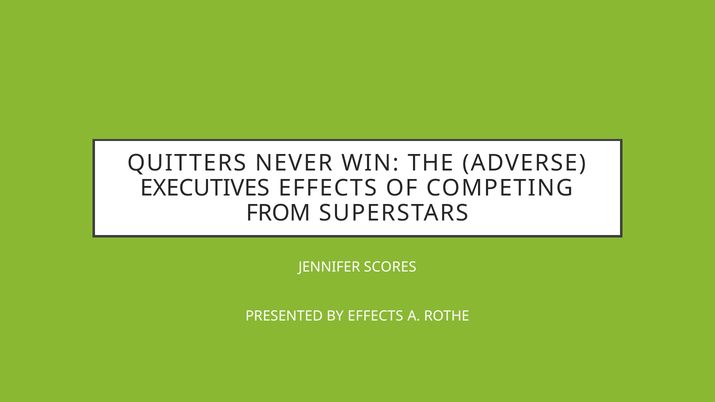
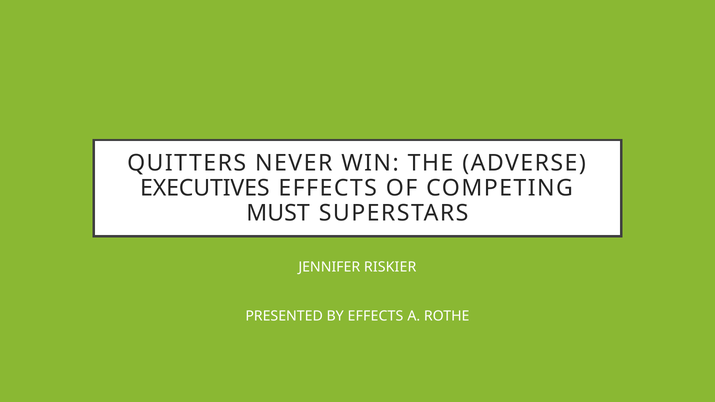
FROM: FROM -> MUST
SCORES: SCORES -> RISKIER
